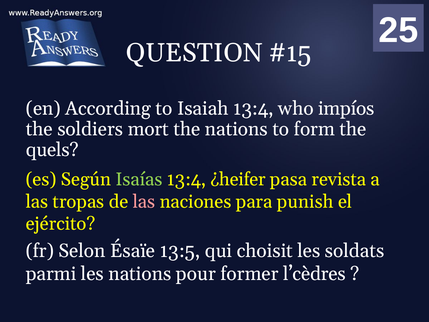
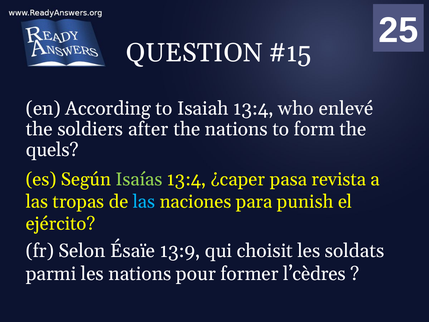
impíos: impíos -> enlevé
mort: mort -> after
¿heifer: ¿heifer -> ¿caper
las at (144, 201) colour: pink -> light blue
13:5: 13:5 -> 13:9
